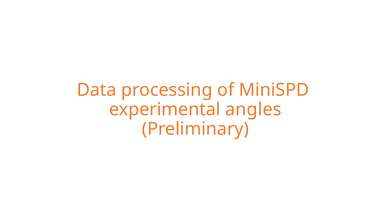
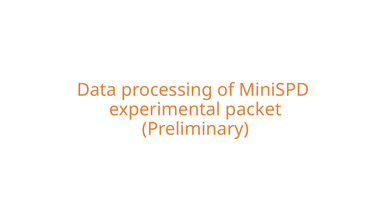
angles: angles -> packet
